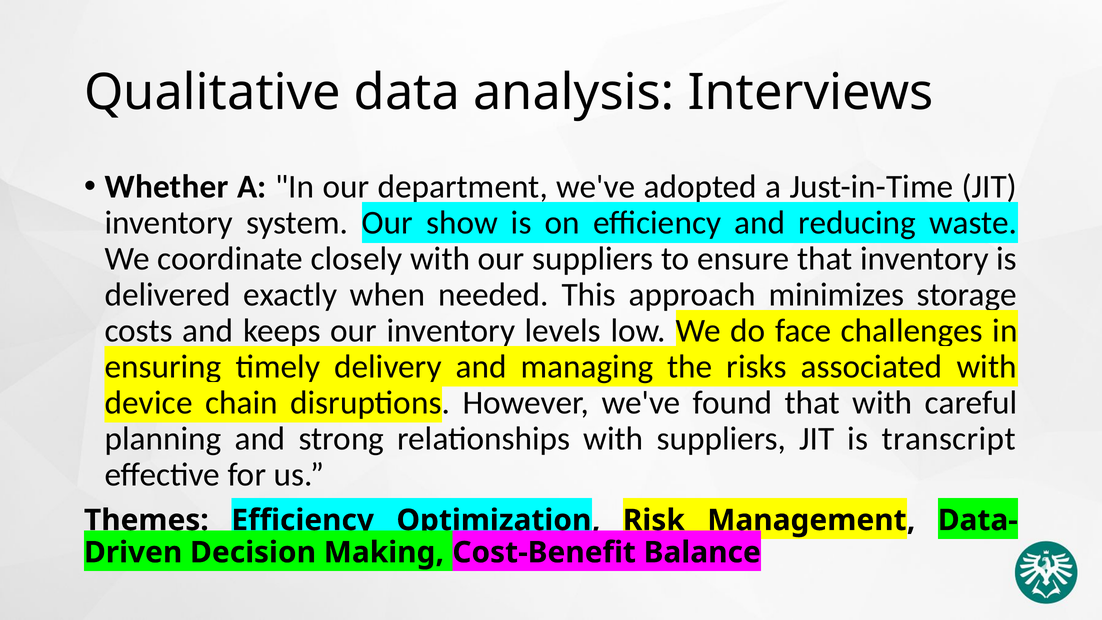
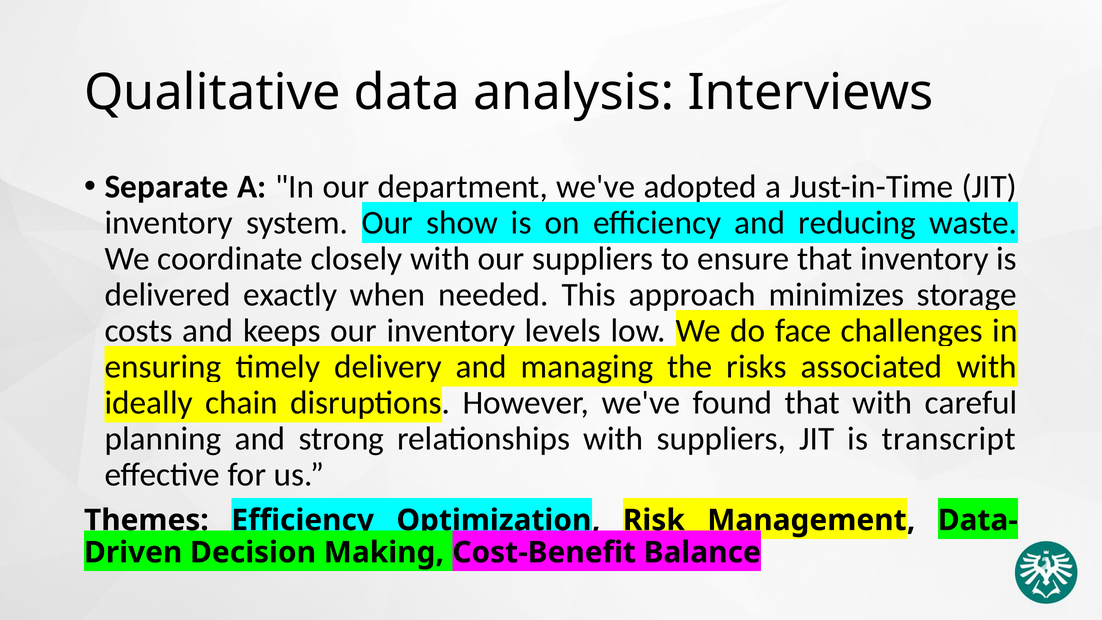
Whether: Whether -> Separate
device: device -> ideally
